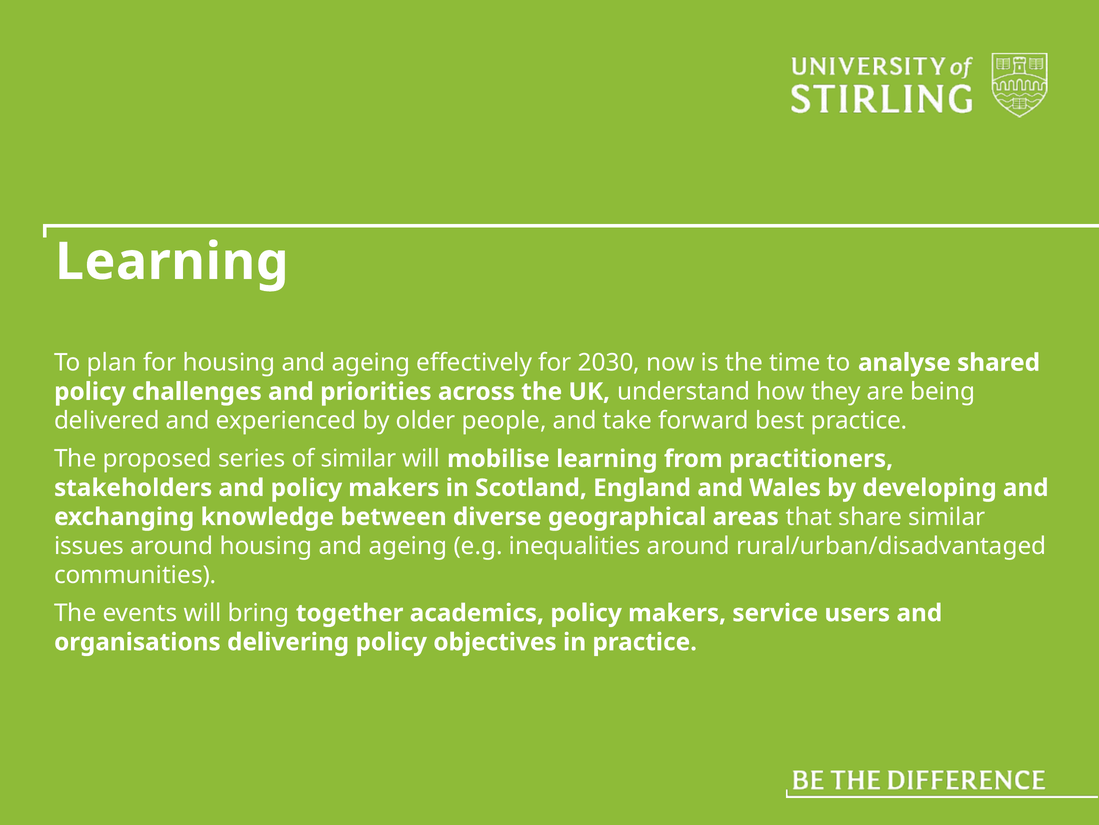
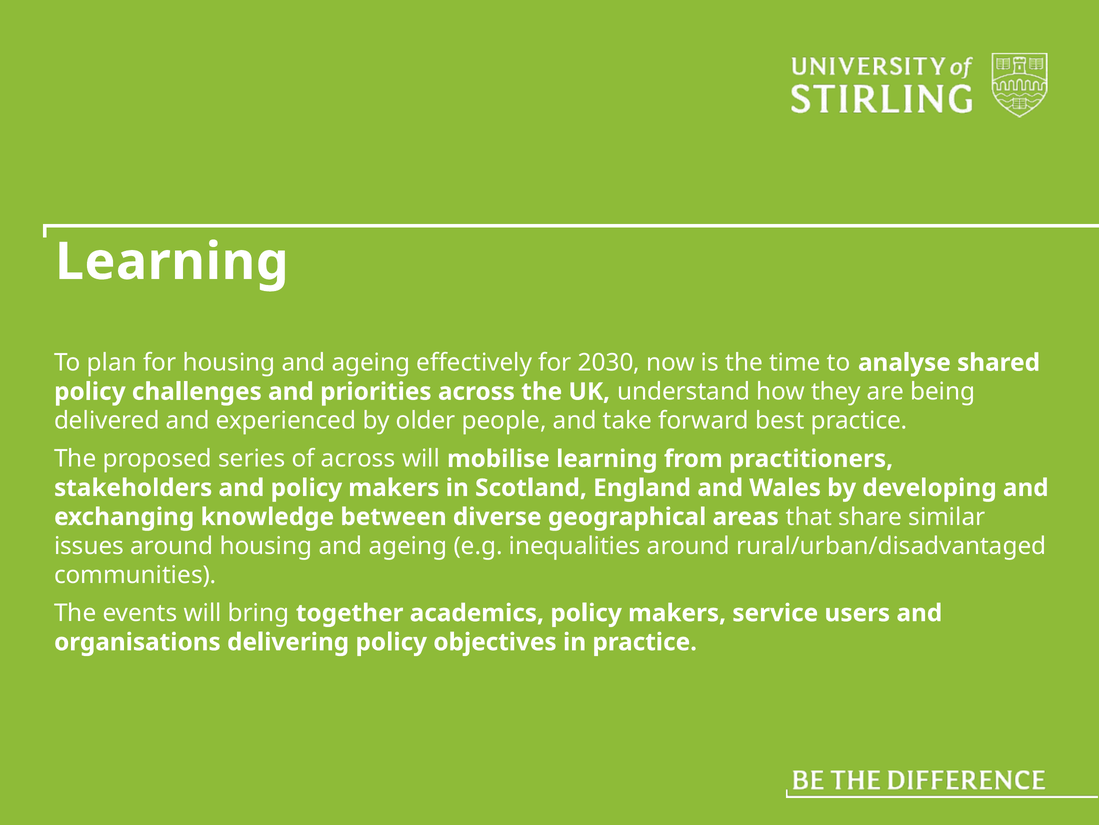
of similar: similar -> across
